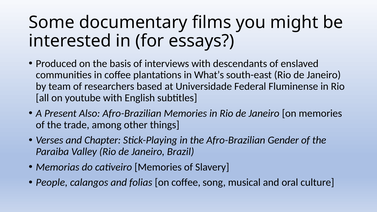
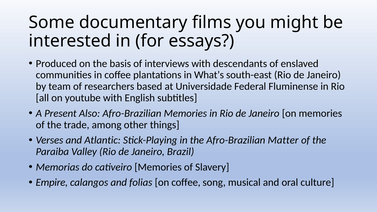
Chapter: Chapter -> Atlantic
Gender: Gender -> Matter
People: People -> Empire
